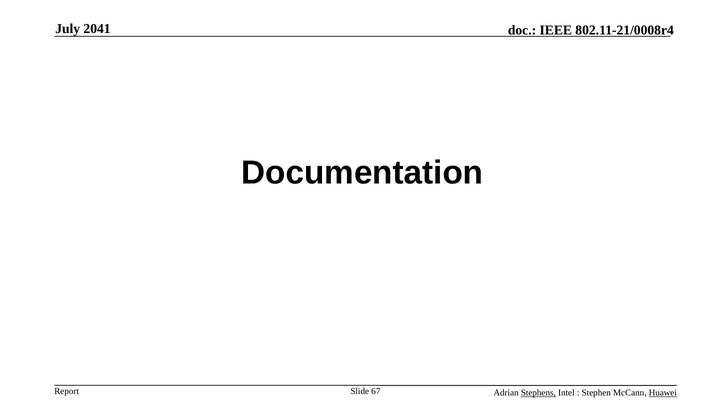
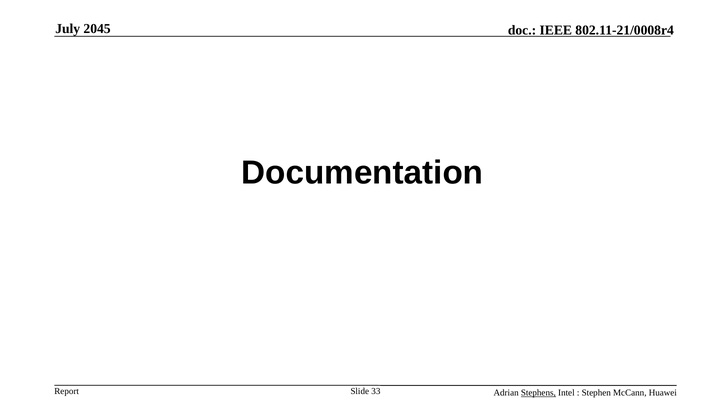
2041: 2041 -> 2045
67: 67 -> 33
Huawei underline: present -> none
